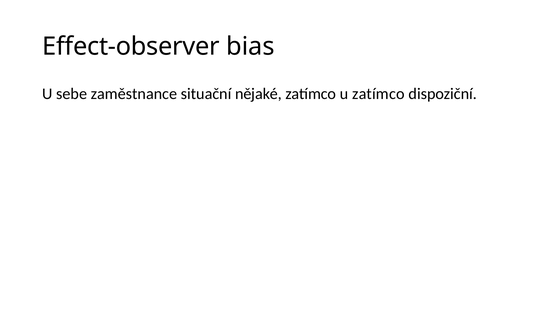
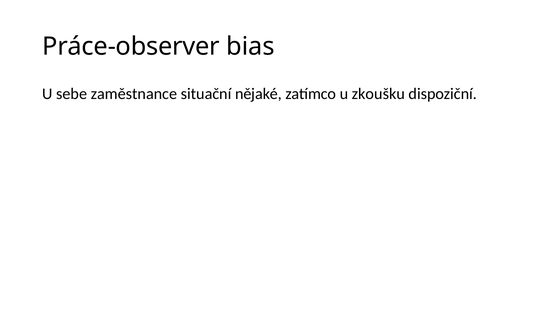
Effect-observer: Effect-observer -> Práce-observer
u zatímco: zatímco -> zkoušku
